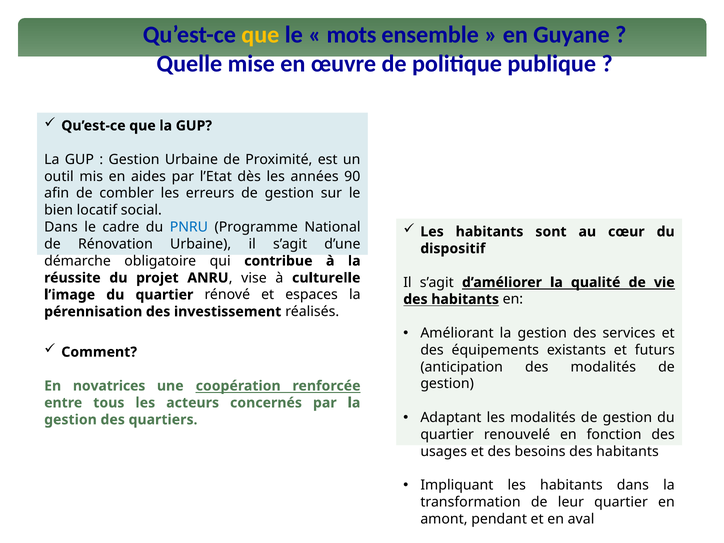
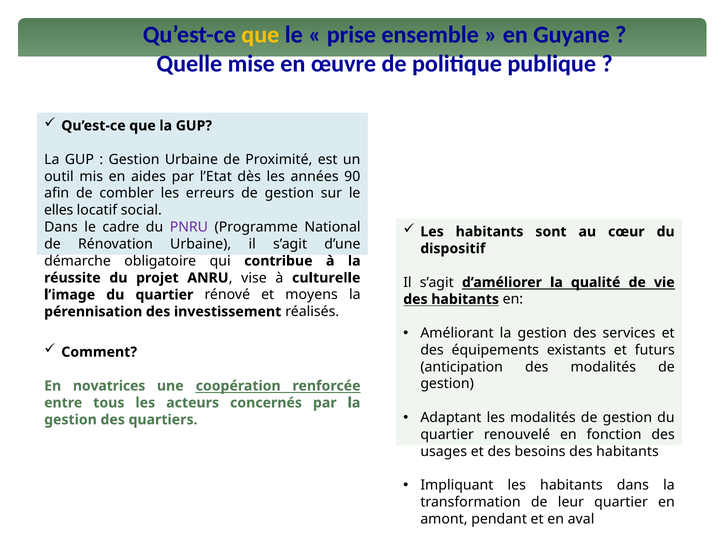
mots: mots -> prise
bien: bien -> elles
PNRU colour: blue -> purple
espaces: espaces -> moyens
